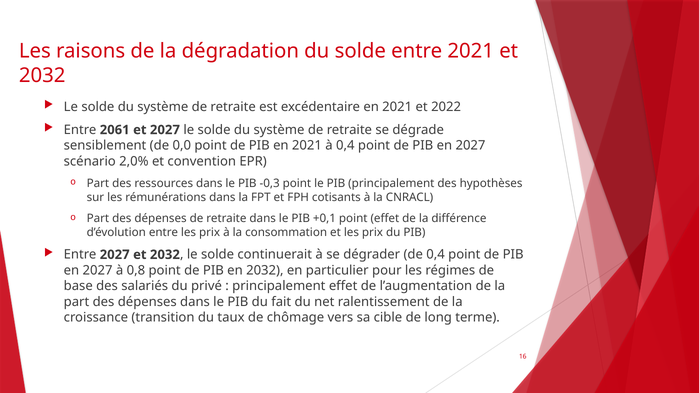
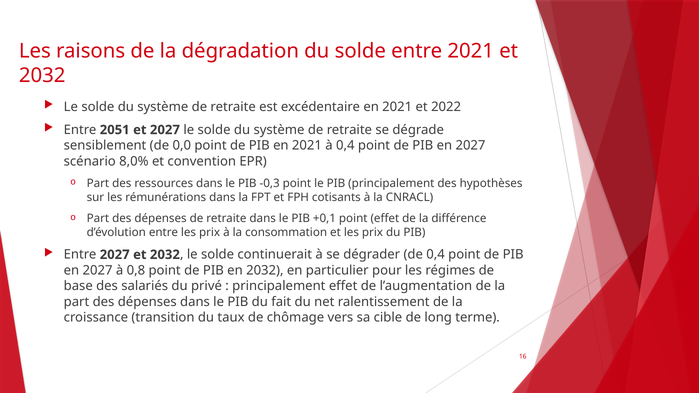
2061: 2061 -> 2051
2,0%: 2,0% -> 8,0%
